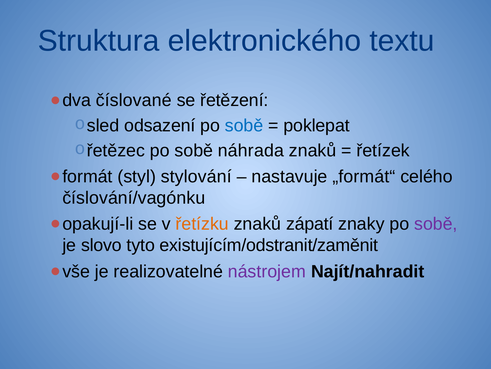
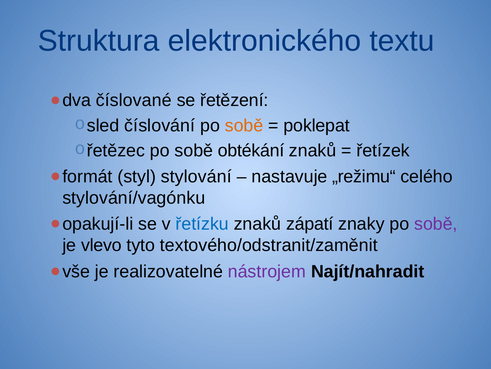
odsazení: odsazení -> číslování
sobě at (244, 125) colour: blue -> orange
náhrada: náhrada -> obtékání
„formát“: „formát“ -> „režimu“
číslování/vagónku: číslování/vagónku -> stylování/vagónku
řetízku colour: orange -> blue
slovo: slovo -> vlevo
existujícím/odstranit/zaměnit: existujícím/odstranit/zaměnit -> textového/odstranit/zaměnit
